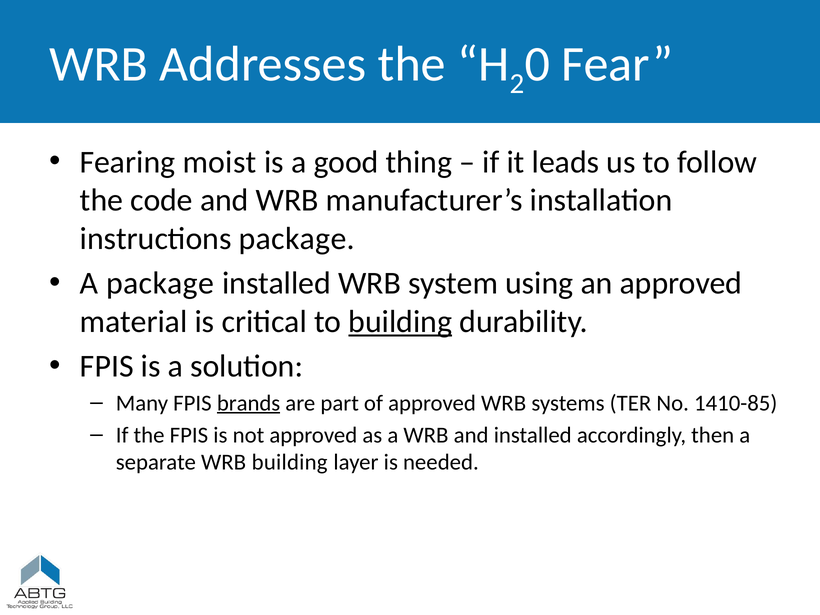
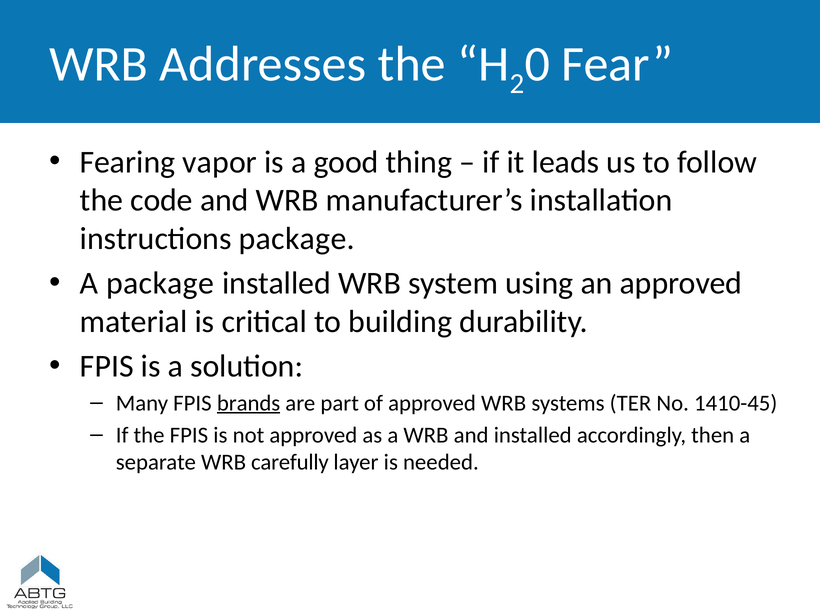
moist: moist -> vapor
building at (400, 322) underline: present -> none
1410-85: 1410-85 -> 1410-45
WRB building: building -> carefully
